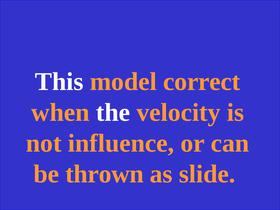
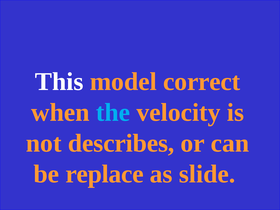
the colour: white -> light blue
influence: influence -> describes
thrown: thrown -> replace
